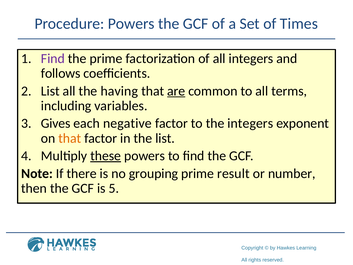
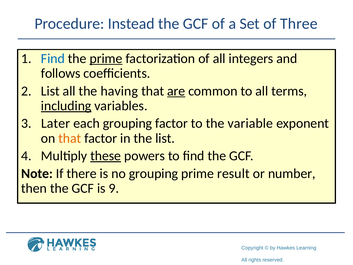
Procedure Powers: Powers -> Instead
Times: Times -> Three
Find at (53, 58) colour: purple -> blue
prime at (106, 58) underline: none -> present
including underline: none -> present
Gives: Gives -> Later
each negative: negative -> grouping
the integers: integers -> variable
5: 5 -> 9
